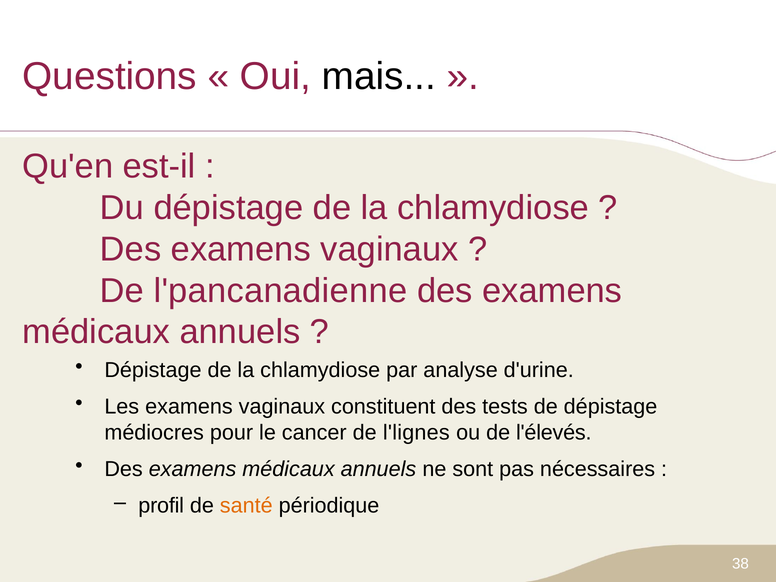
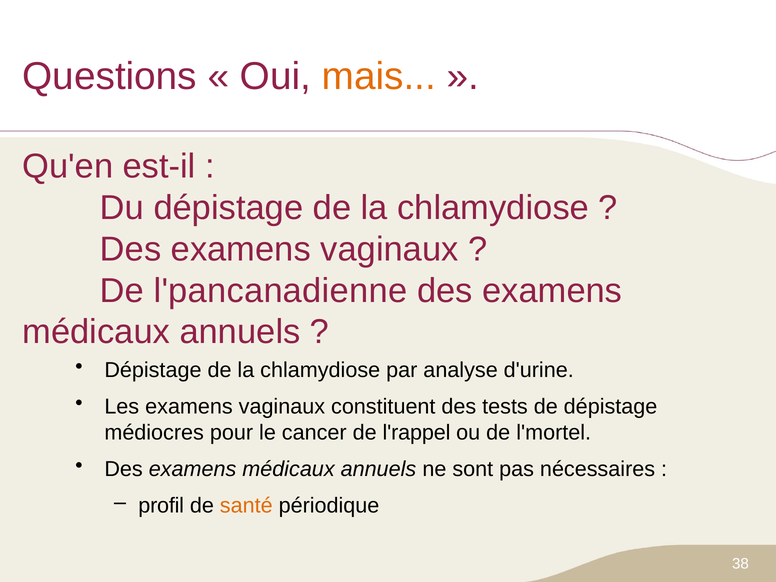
mais colour: black -> orange
l'lignes: l'lignes -> l'rappel
l'élevés: l'élevés -> l'mortel
